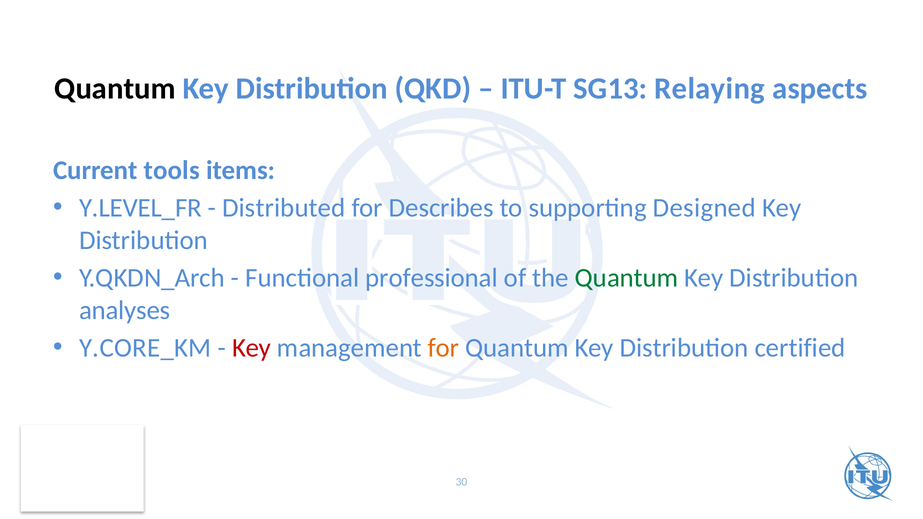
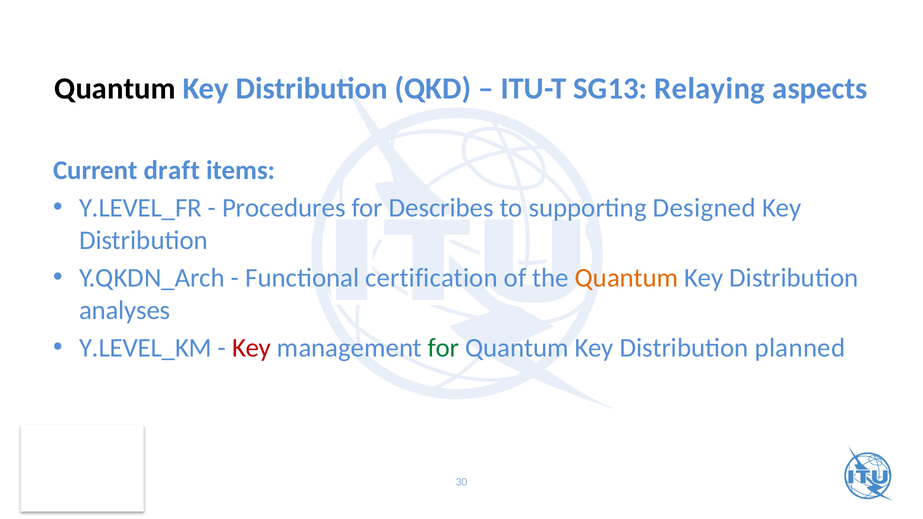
tools: tools -> draft
Distributed: Distributed -> Procedures
professional: professional -> certification
Quantum at (627, 278) colour: green -> orange
Y.CORE_KM: Y.CORE_KM -> Y.LEVEL_KM
for at (444, 348) colour: orange -> green
certified: certified -> planned
